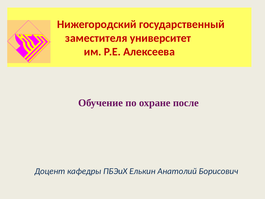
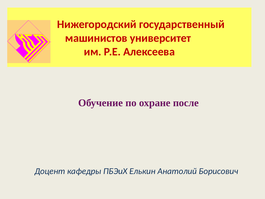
заместителя: заместителя -> машинистов
